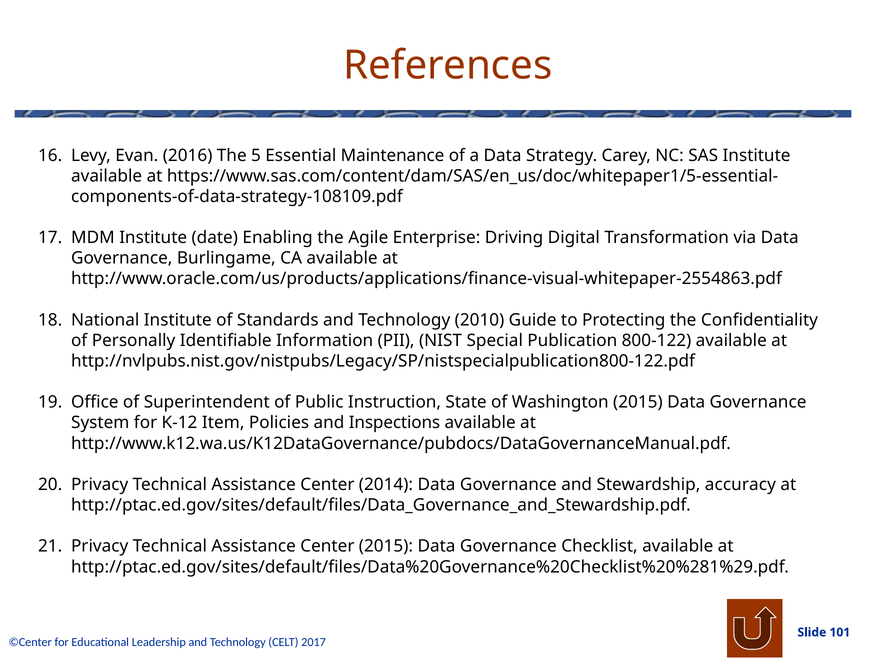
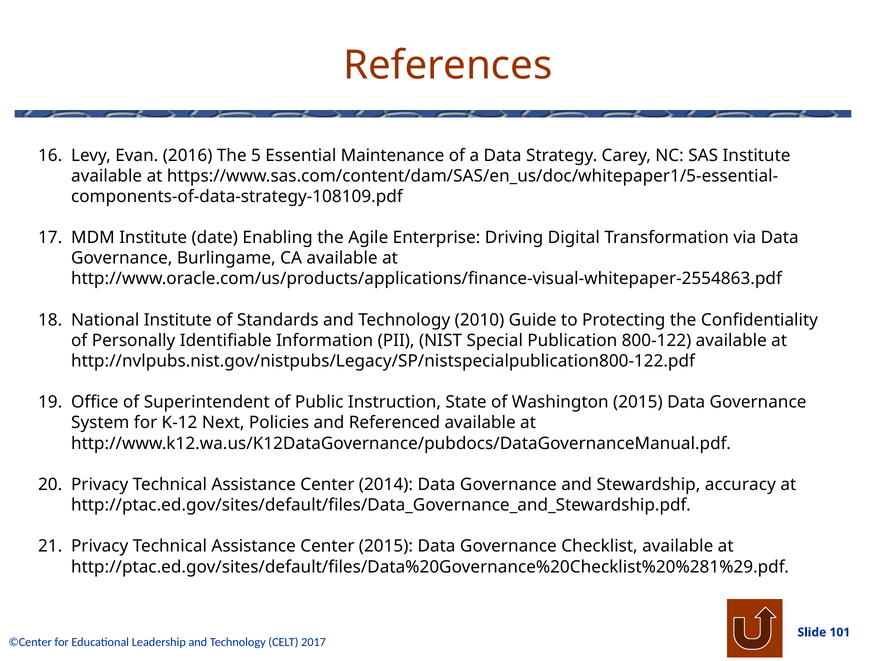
Item: Item -> Next
Inspections: Inspections -> Referenced
